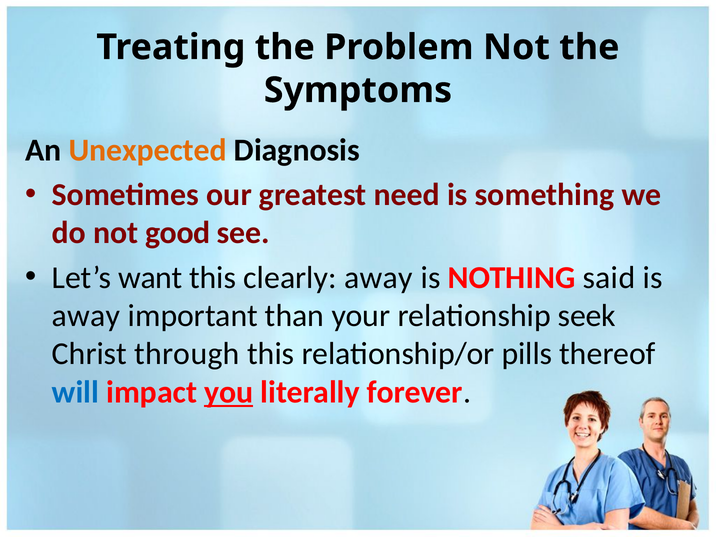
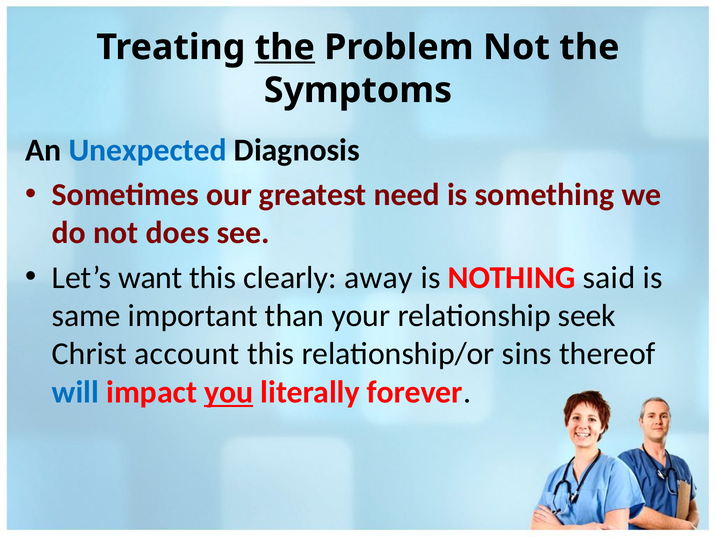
the at (285, 47) underline: none -> present
Unexpected colour: orange -> blue
good: good -> does
away at (86, 316): away -> same
through: through -> account
pills: pills -> sins
